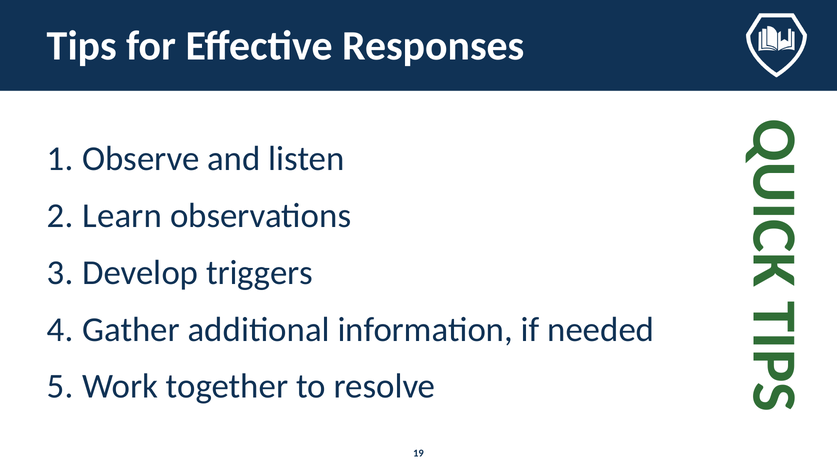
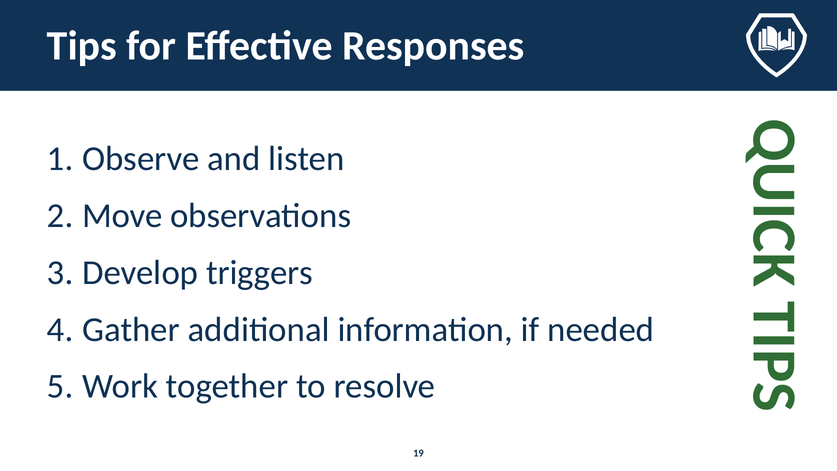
Learn: Learn -> Move
